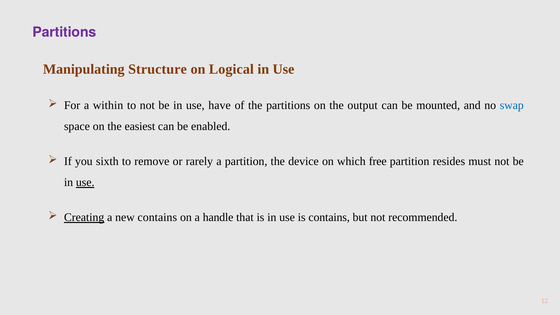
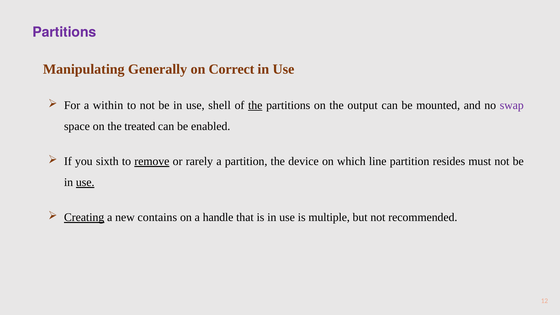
Structure: Structure -> Generally
Logical: Logical -> Correct
have: have -> shell
the at (255, 105) underline: none -> present
swap colour: blue -> purple
easiest: easiest -> treated
remove underline: none -> present
free: free -> line
is contains: contains -> multiple
